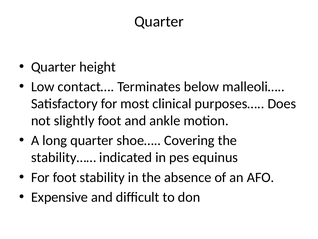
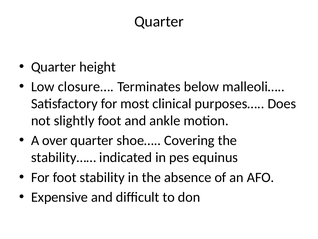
contact…: contact… -> closure…
long: long -> over
